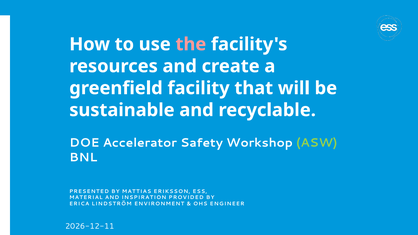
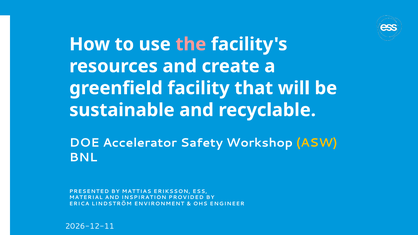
ASW colour: light green -> yellow
